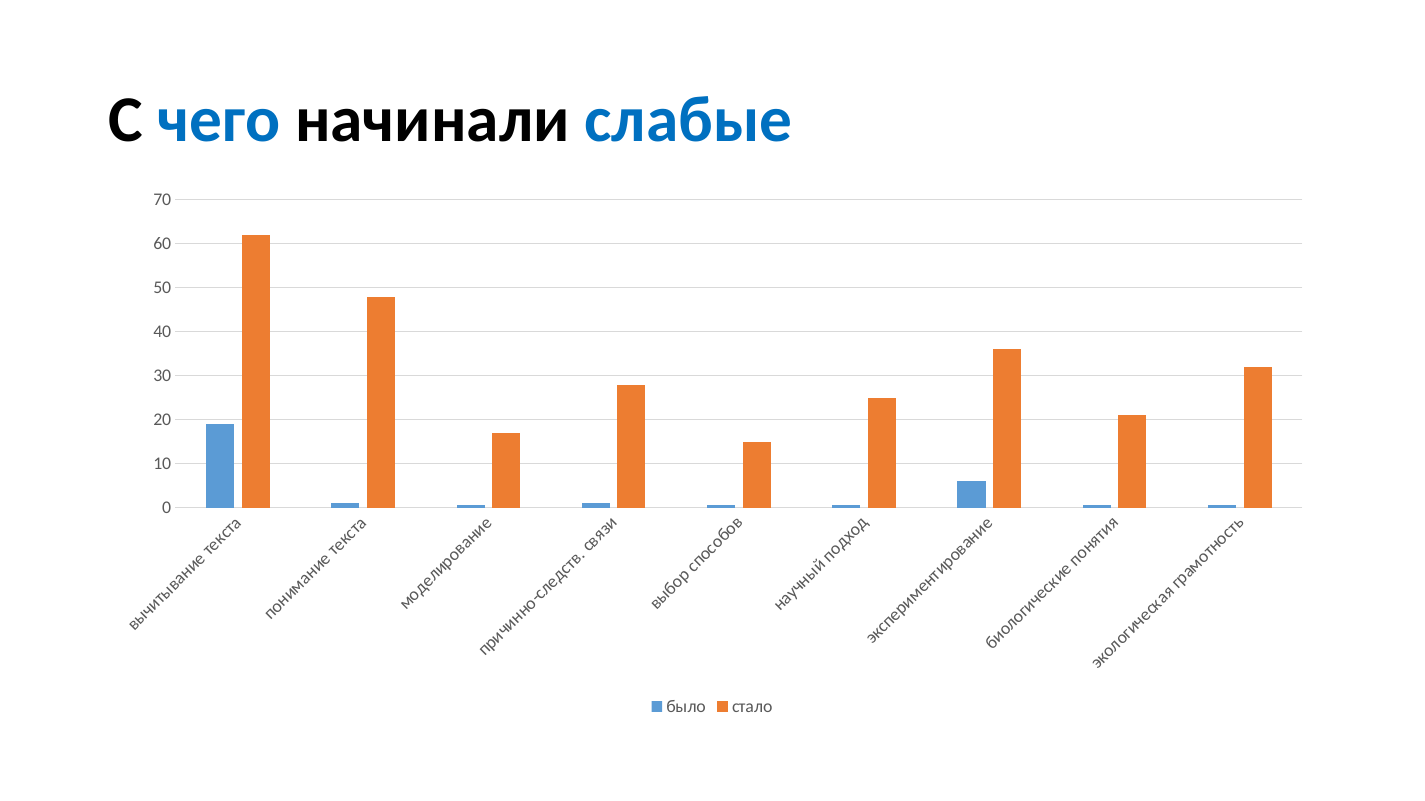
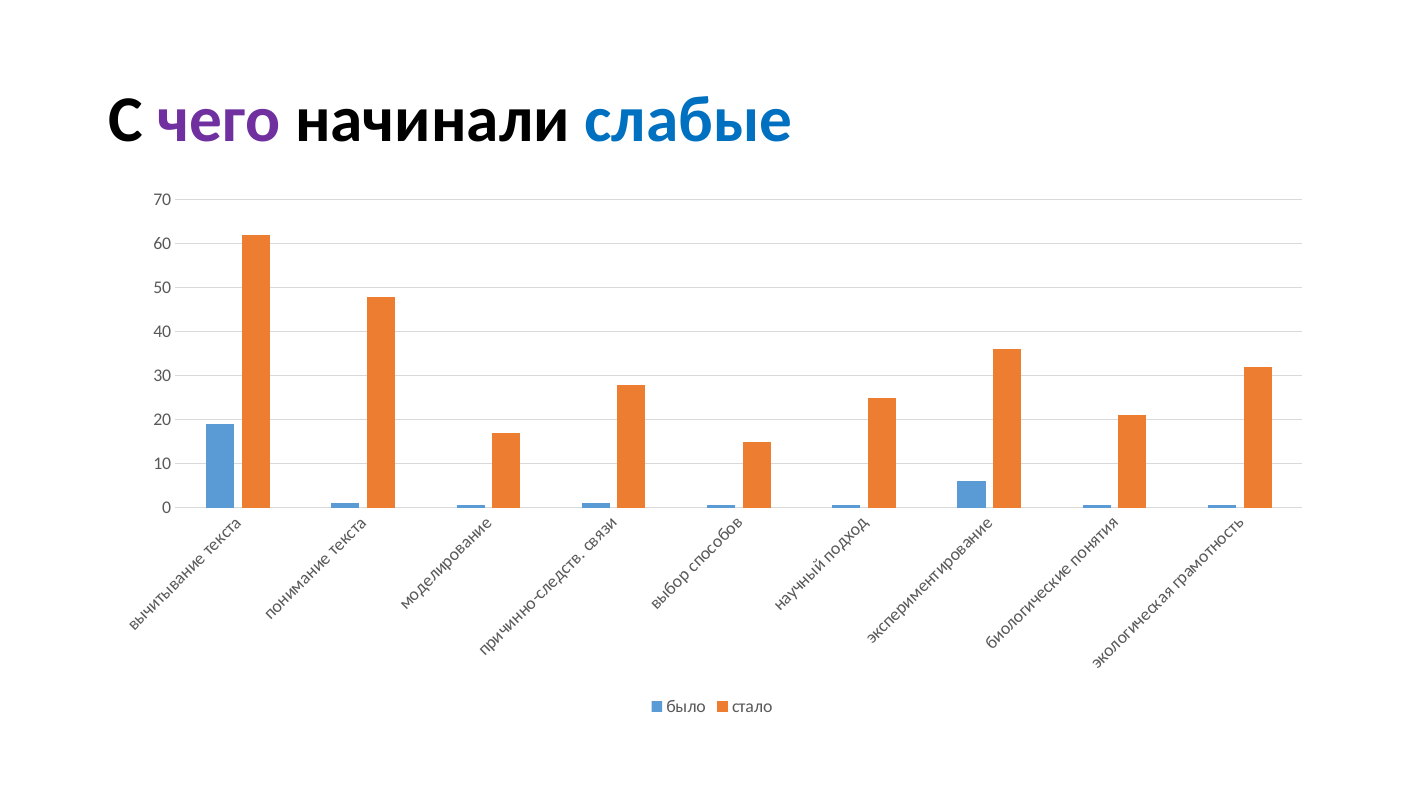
чего colour: blue -> purple
